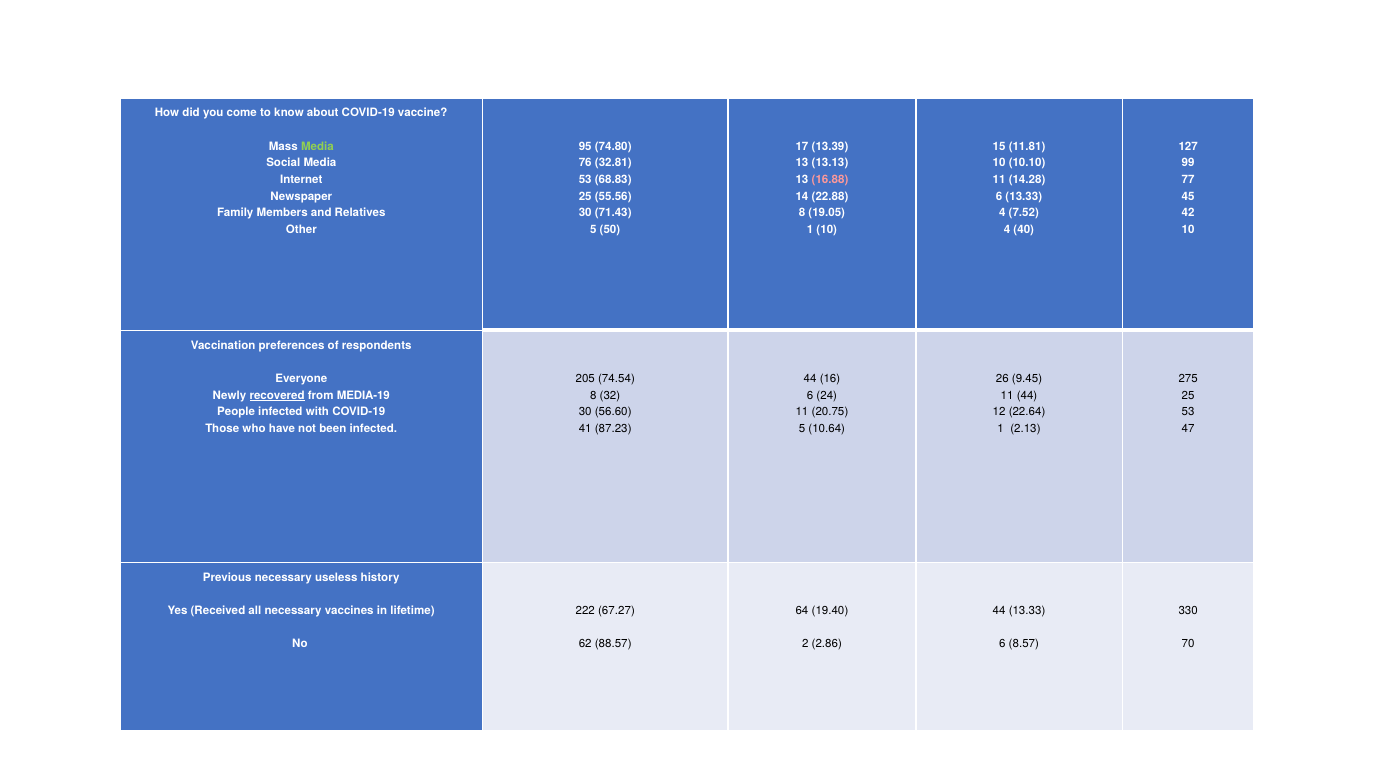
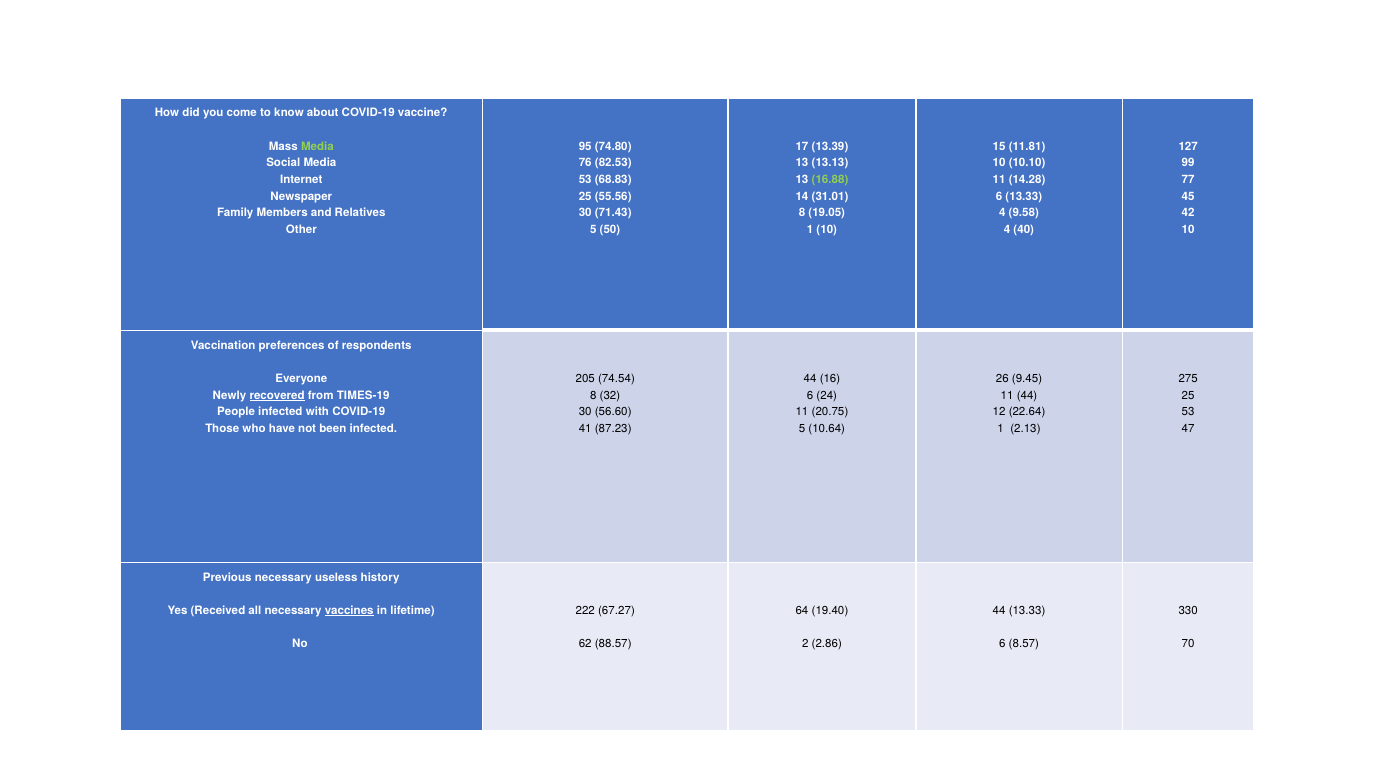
32.81: 32.81 -> 82.53
16.88 colour: pink -> light green
22.88: 22.88 -> 31.01
7.52: 7.52 -> 9.58
MEDIA-19: MEDIA-19 -> TIMES-19
vaccines underline: none -> present
